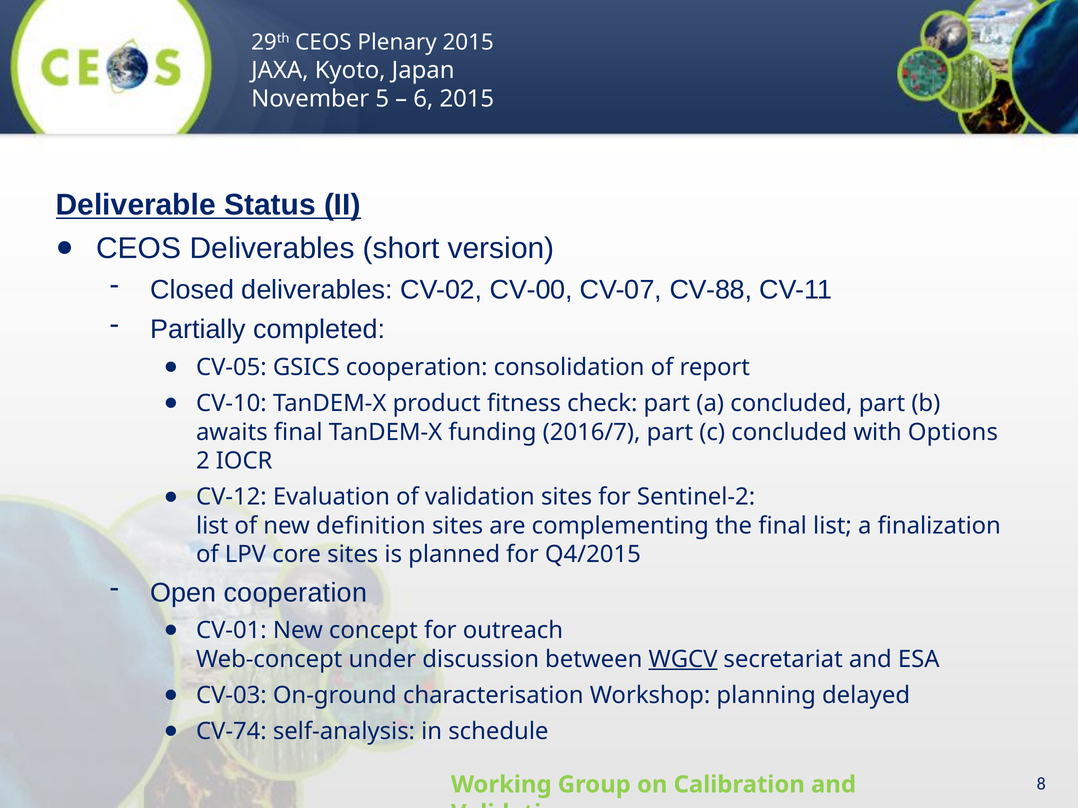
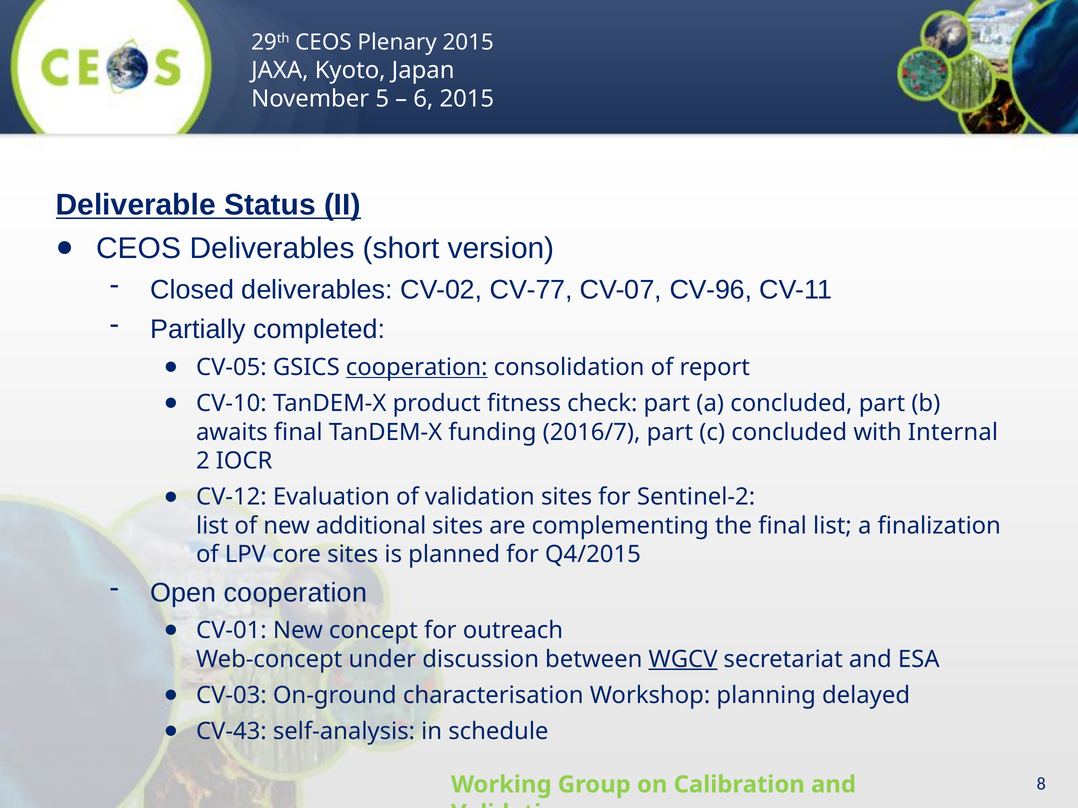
CV-00: CV-00 -> CV-77
CV-88: CV-88 -> CV-96
cooperation at (417, 367) underline: none -> present
Options: Options -> Internal
definition: definition -> additional
CV-74: CV-74 -> CV-43
